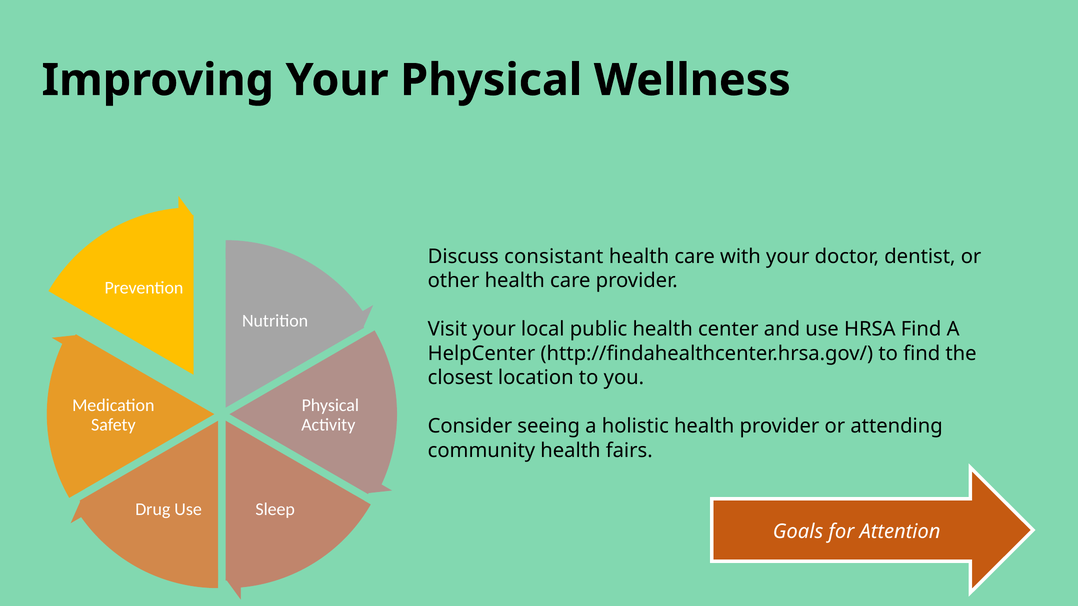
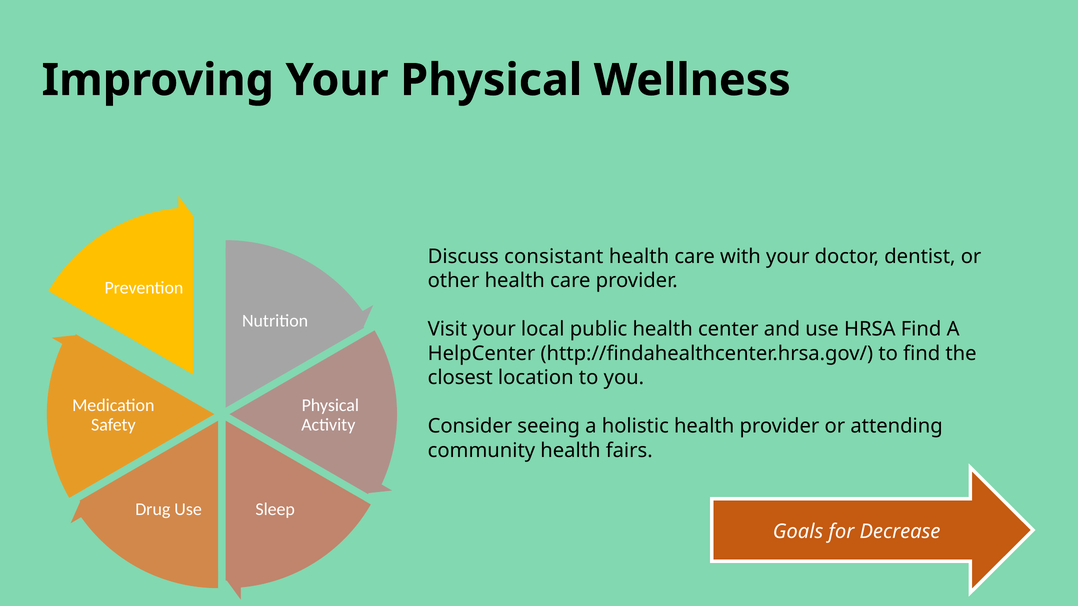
Attention: Attention -> Decrease
